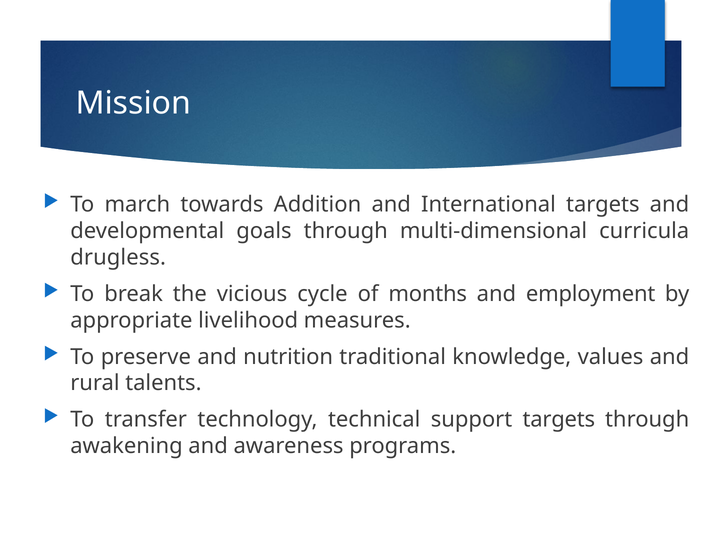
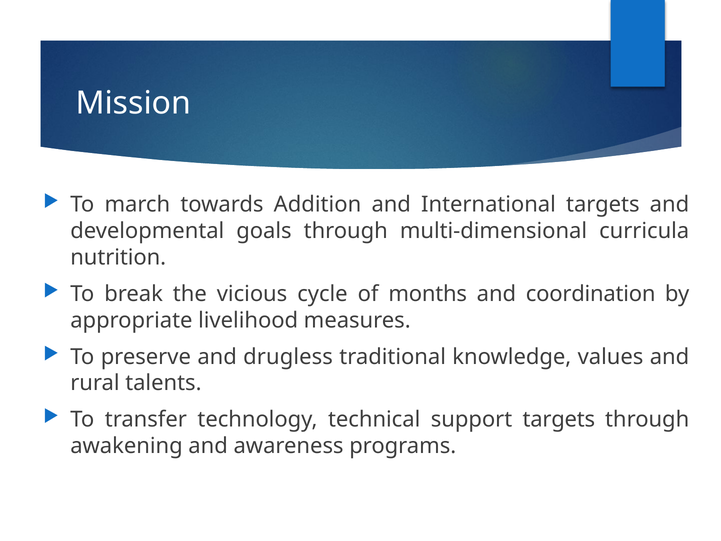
drugless: drugless -> nutrition
employment: employment -> coordination
nutrition: nutrition -> drugless
